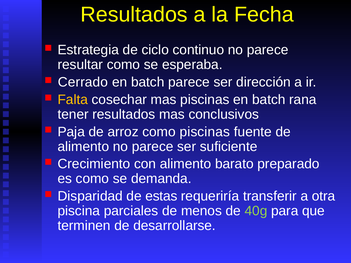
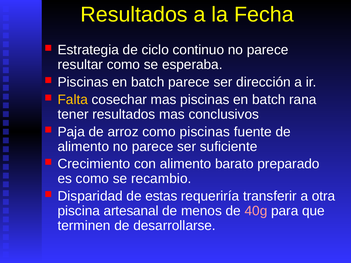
Cerrado at (83, 82): Cerrado -> Piscinas
demanda: demanda -> recambio
parciales: parciales -> artesanal
40g colour: light green -> pink
